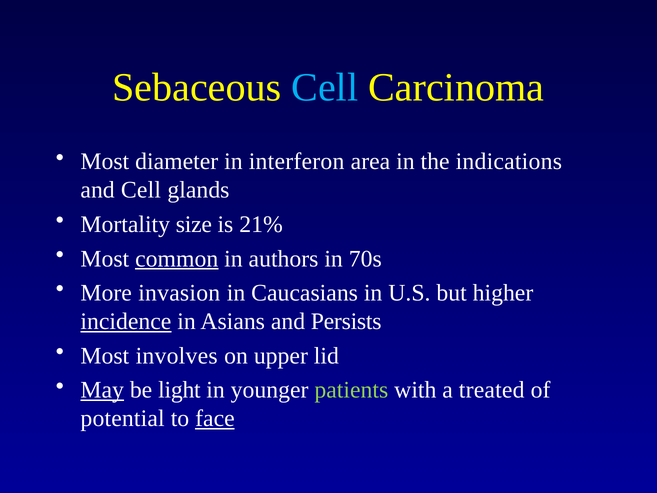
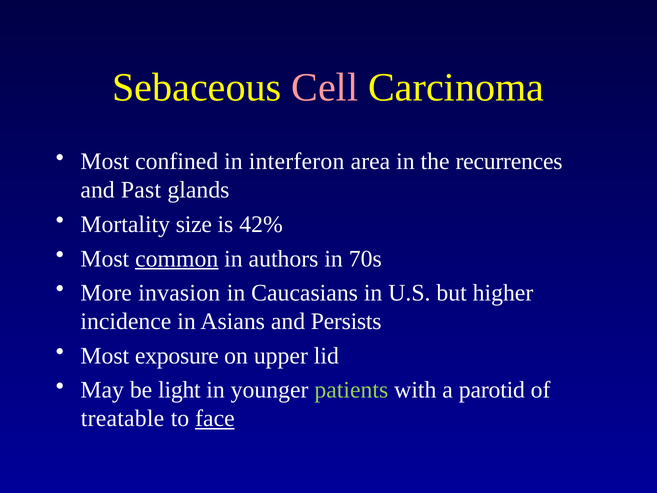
Cell at (325, 88) colour: light blue -> pink
diameter: diameter -> confined
indications: indications -> recurrences
and Cell: Cell -> Past
21%: 21% -> 42%
incidence underline: present -> none
involves: involves -> exposure
May underline: present -> none
treated: treated -> parotid
potential: potential -> treatable
